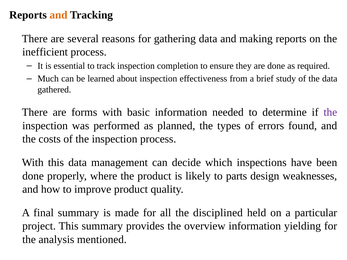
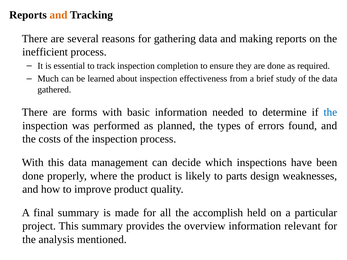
the at (330, 112) colour: purple -> blue
disciplined: disciplined -> accomplish
yielding: yielding -> relevant
